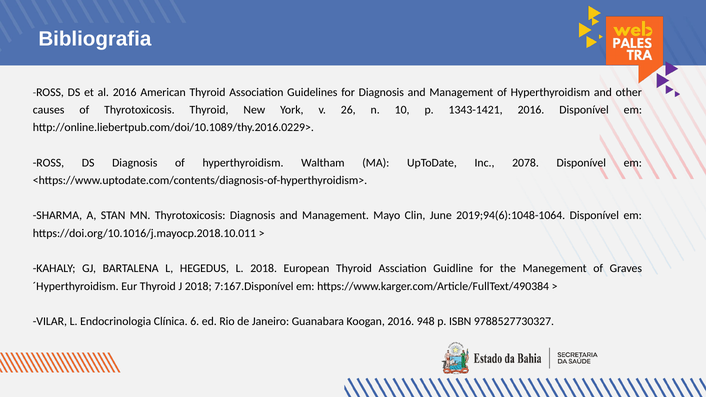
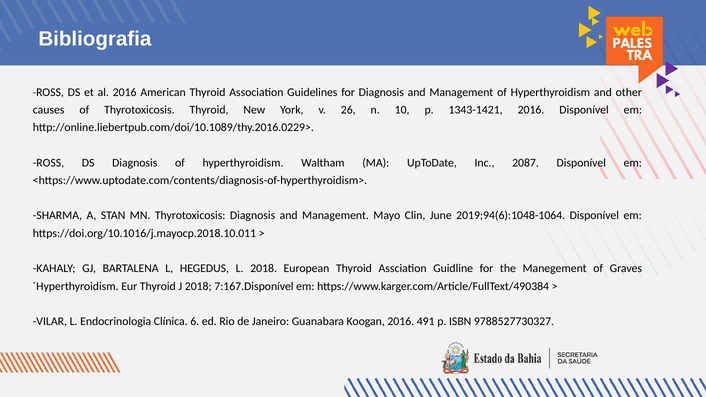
2078: 2078 -> 2087
948: 948 -> 491
